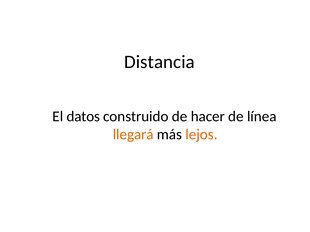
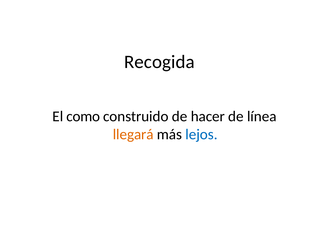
Distancia: Distancia -> Recogida
datos: datos -> como
lejos colour: orange -> blue
